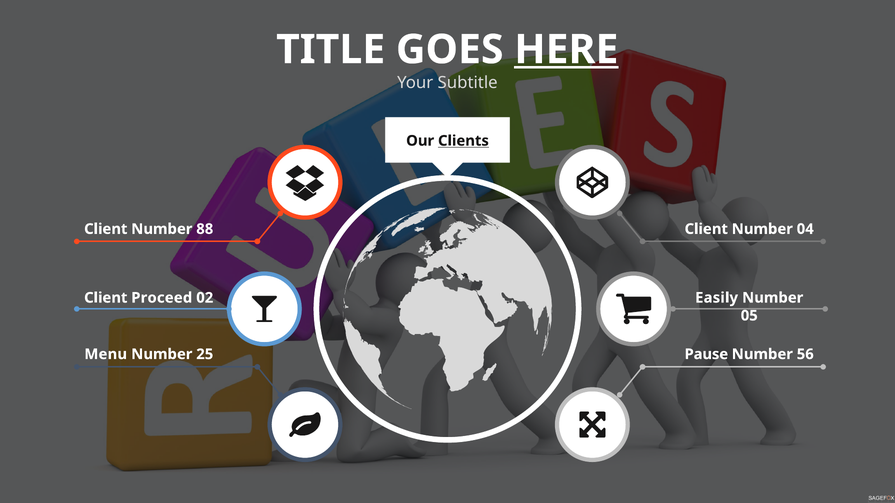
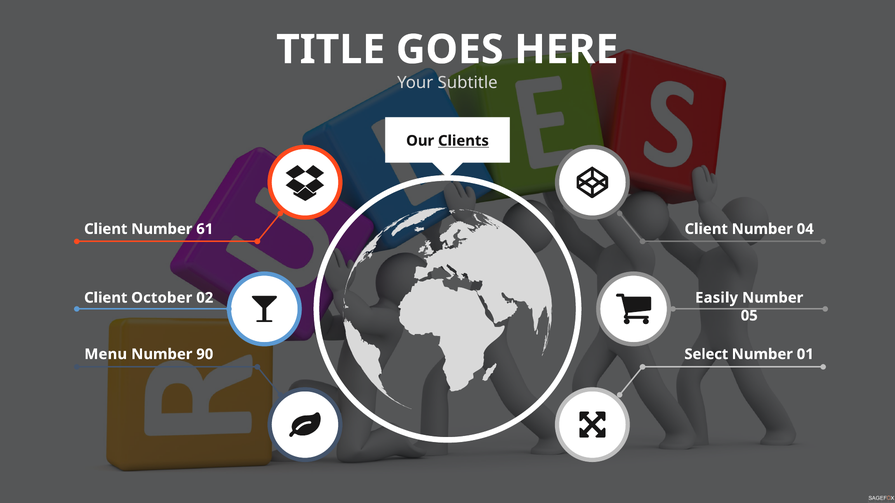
HERE underline: present -> none
88: 88 -> 61
Proceed: Proceed -> October
25: 25 -> 90
Pause: Pause -> Select
56: 56 -> 01
